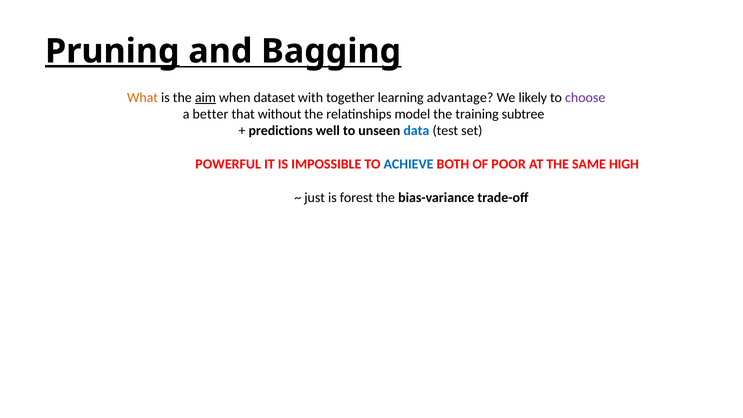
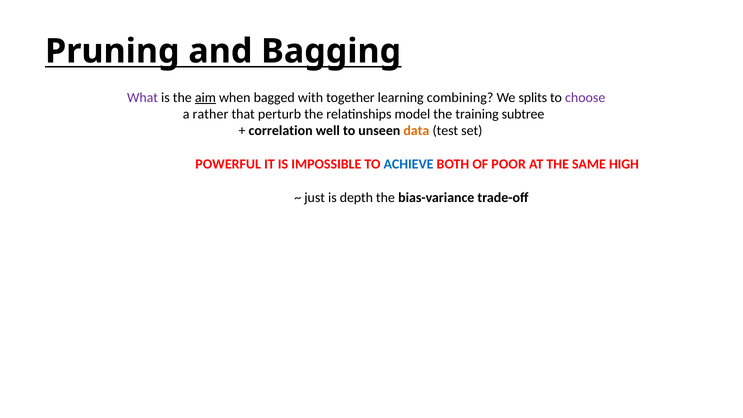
Pruning underline: present -> none
What colour: orange -> purple
dataset: dataset -> bagged
advantage: advantage -> combining
likely: likely -> splits
better: better -> rather
without: without -> perturb
predictions: predictions -> correlation
data colour: blue -> orange
forest: forest -> depth
